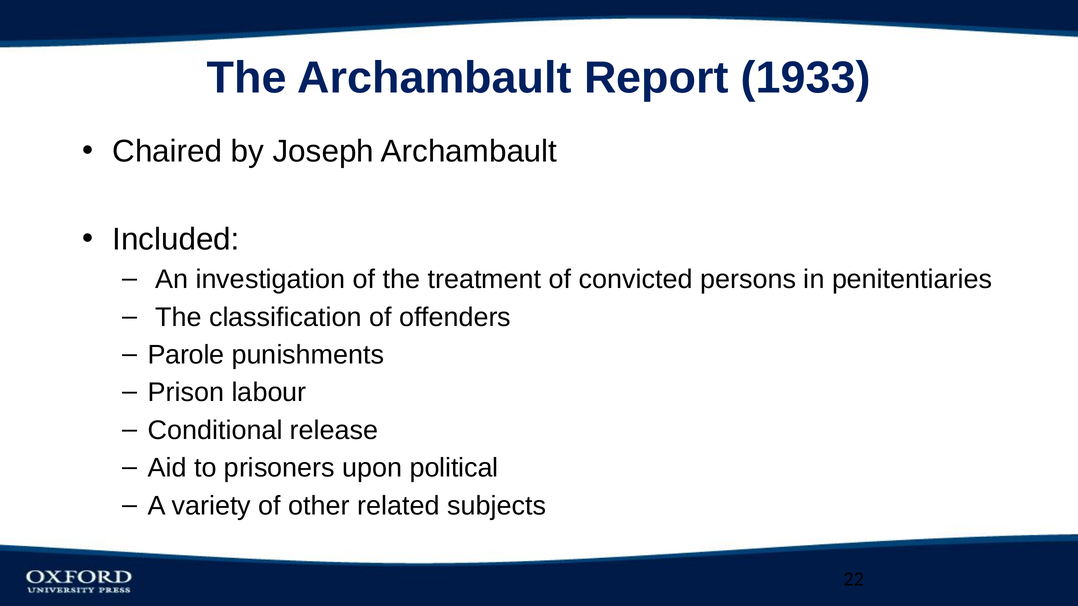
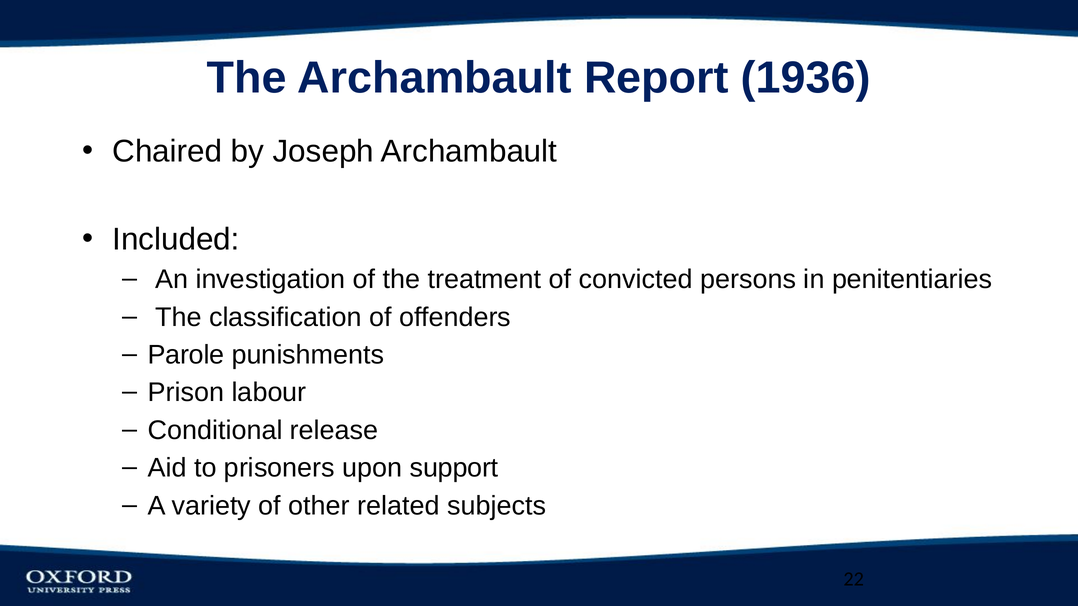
1933: 1933 -> 1936
political: political -> support
